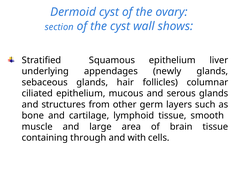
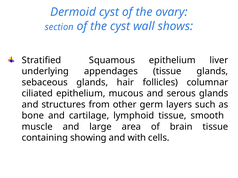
appendages newly: newly -> tissue
through: through -> showing
